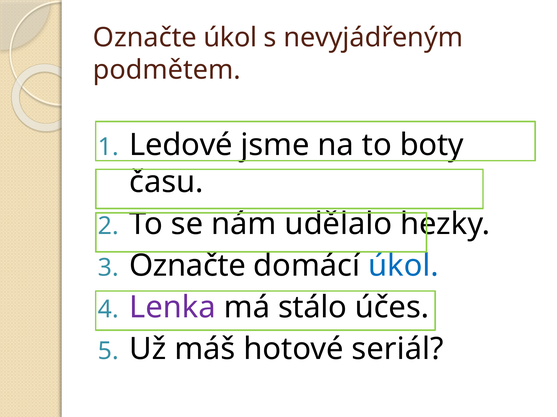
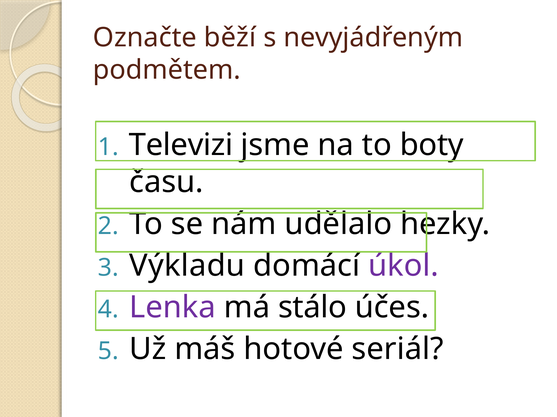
Označte úkol: úkol -> běží
Ledové: Ledové -> Televizi
Označte at (187, 266): Označte -> Výkladu
úkol at (403, 266) colour: blue -> purple
